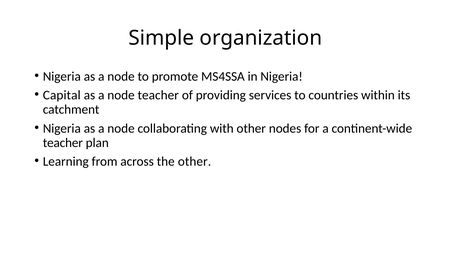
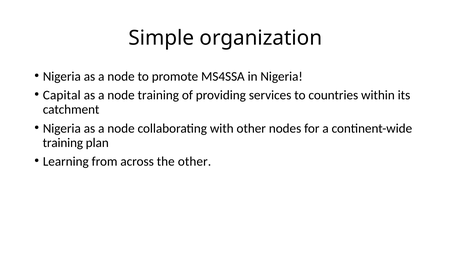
node teacher: teacher -> training
teacher at (63, 142): teacher -> training
